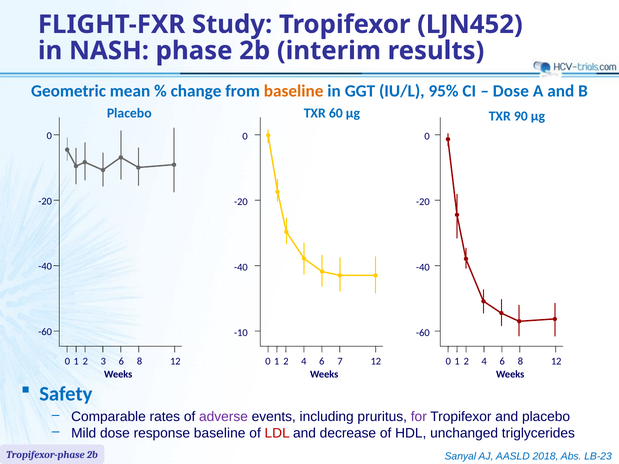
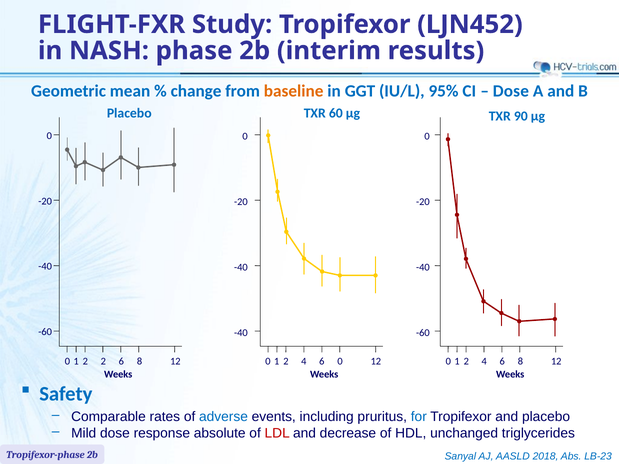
-10 at (241, 333): -10 -> -40
2 3: 3 -> 2
6 7: 7 -> 0
adverse colour: purple -> blue
for colour: purple -> blue
response baseline: baseline -> absolute
